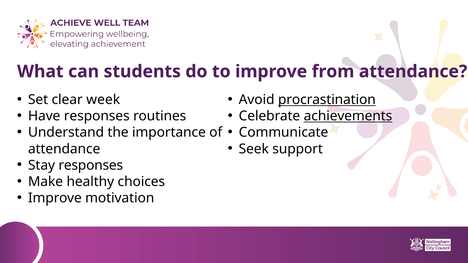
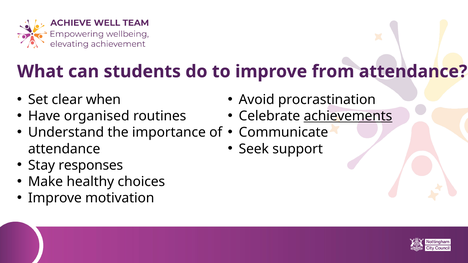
week: week -> when
procrastination underline: present -> none
Have responses: responses -> organised
